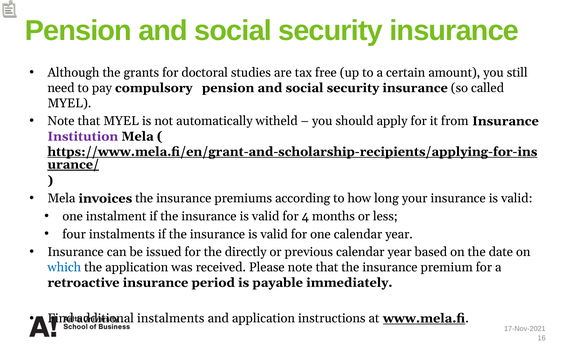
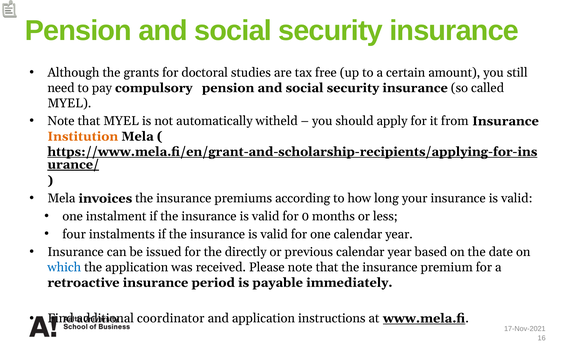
Institution colour: purple -> orange
4: 4 -> 0
additional instalments: instalments -> coordinator
